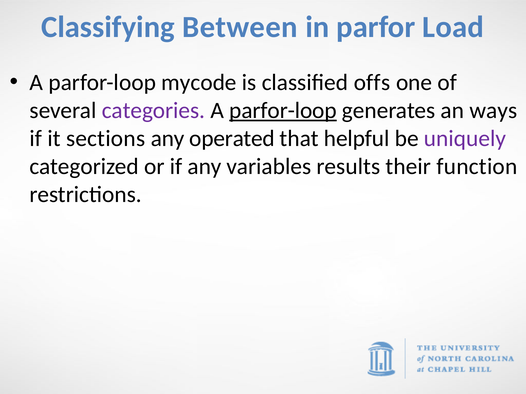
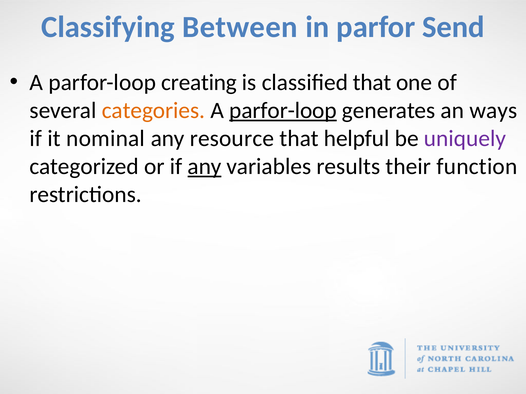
Load: Load -> Send
mycode: mycode -> creating
classified offs: offs -> that
categories colour: purple -> orange
sections: sections -> nominal
operated: operated -> resource
any at (205, 167) underline: none -> present
